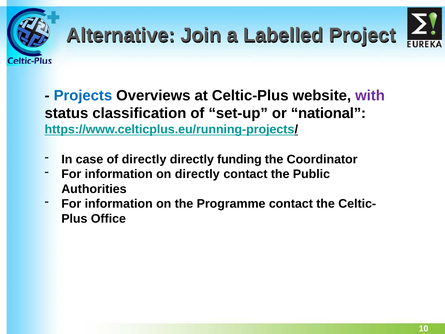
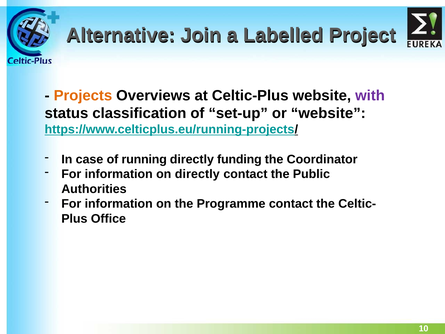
Projects colour: blue -> orange
or national: national -> website
of directly: directly -> running
